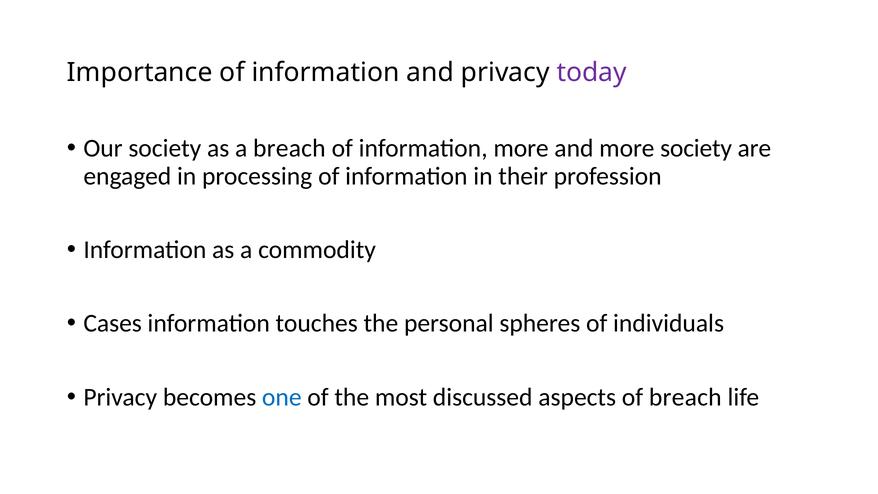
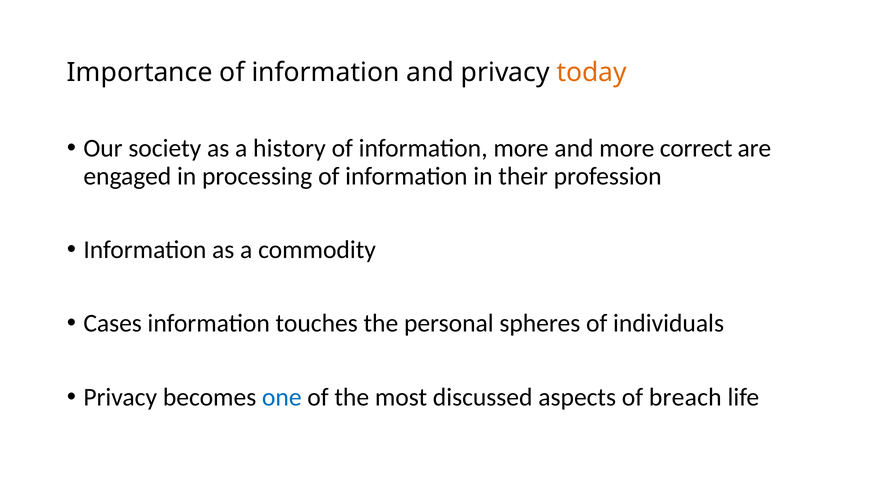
today colour: purple -> orange
a breach: breach -> history
more society: society -> correct
